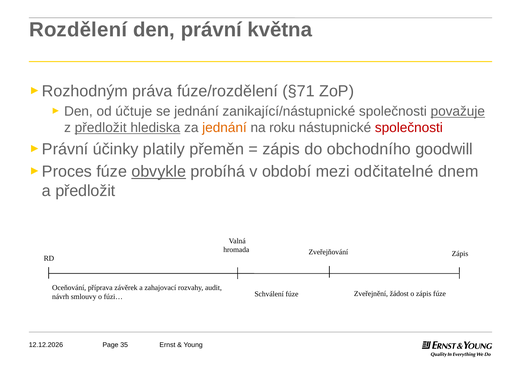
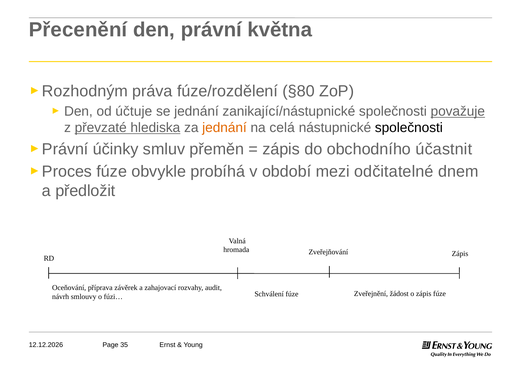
Rozdělení: Rozdělení -> Přecenění
§71: §71 -> §80
z předložit: předložit -> převzaté
roku: roku -> celá
společnosti at (409, 128) colour: red -> black
platily: platily -> smluv
goodwill: goodwill -> účastnit
obvykle underline: present -> none
